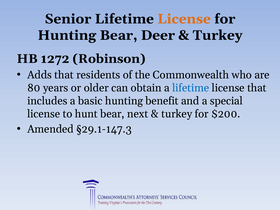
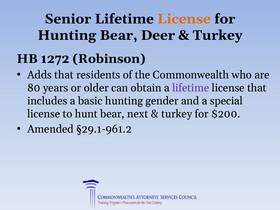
lifetime at (191, 88) colour: blue -> purple
benefit: benefit -> gender
§29.1-147.3: §29.1-147.3 -> §29.1-961.2
